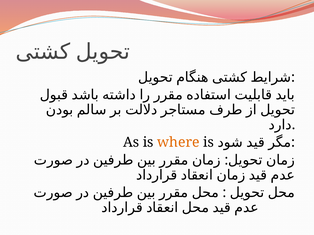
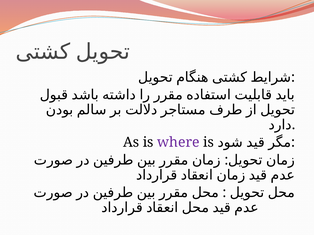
where colour: orange -> purple
